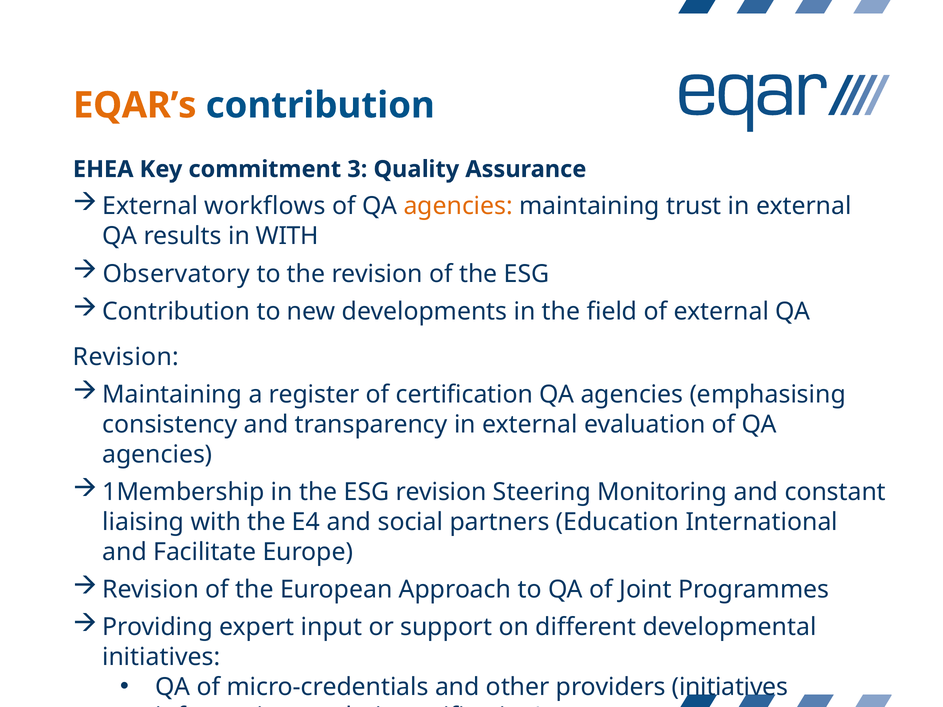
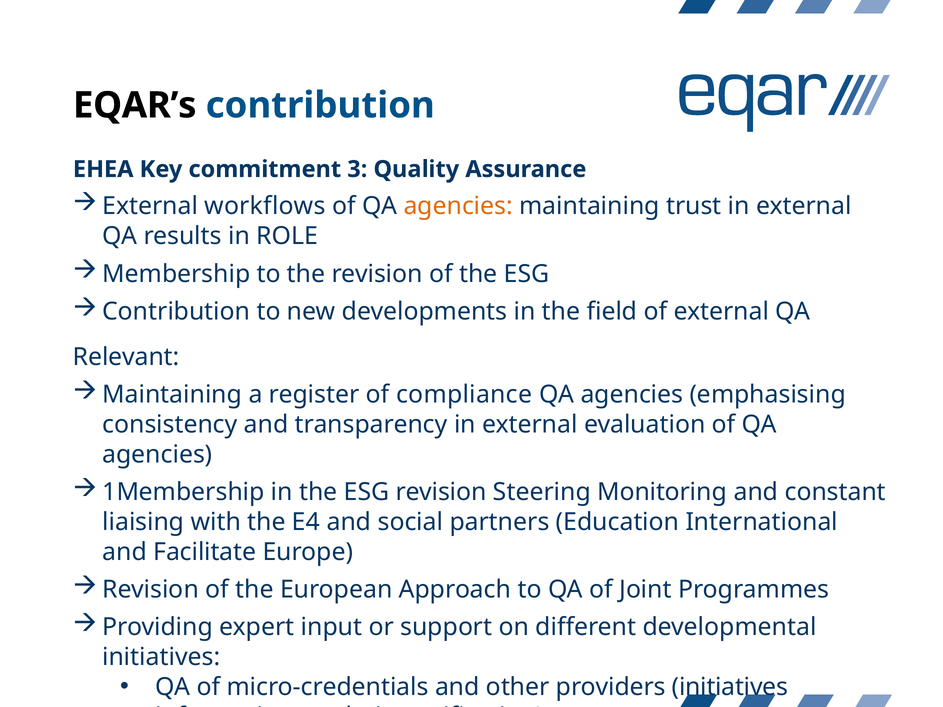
EQAR’s colour: orange -> black
in WITH: WITH -> ROLE
Observatory: Observatory -> Membership
Revision at (126, 357): Revision -> Relevant
of certification: certification -> compliance
